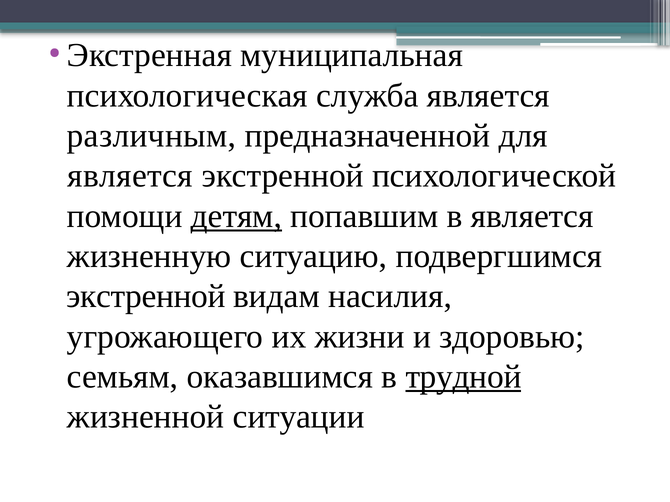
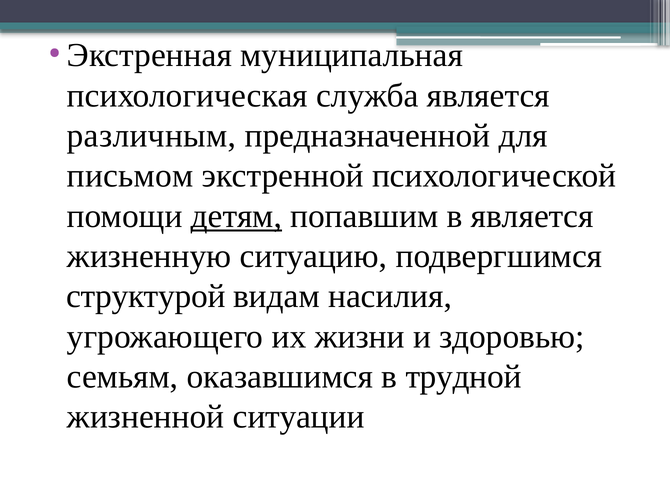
является at (130, 176): является -> письмом
экстренной at (146, 297): экстренной -> структурой
трудной underline: present -> none
